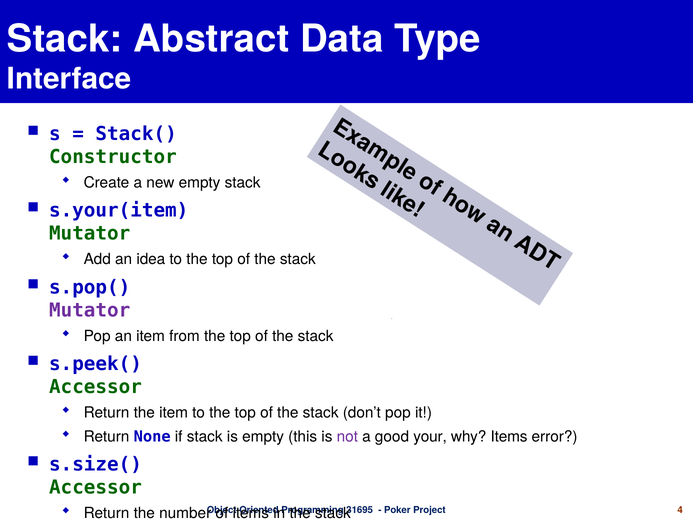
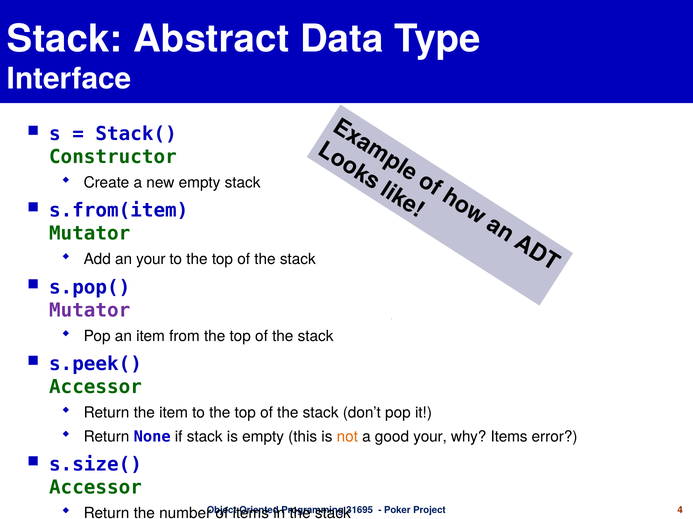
s.your(item: s.your(item -> s.from(item
an idea: idea -> your
not colour: purple -> orange
